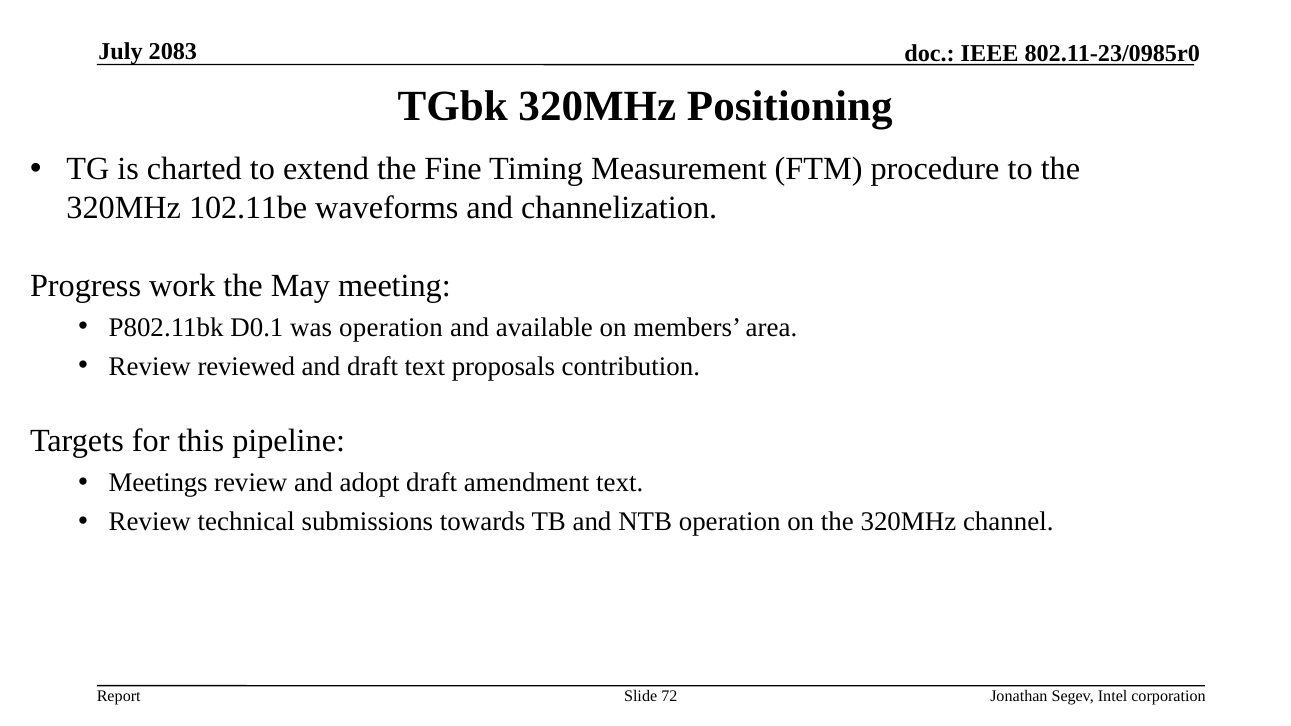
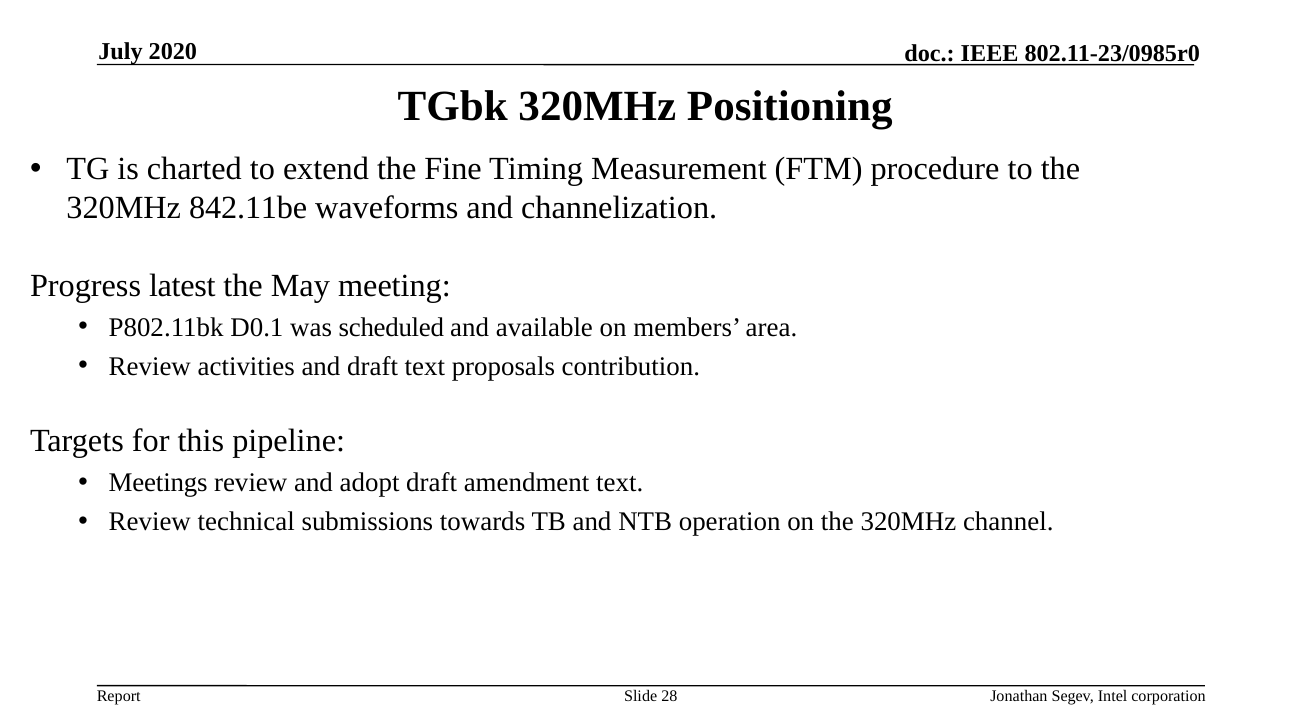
2083: 2083 -> 2020
102.11be: 102.11be -> 842.11be
work: work -> latest
was operation: operation -> scheduled
reviewed: reviewed -> activities
72: 72 -> 28
